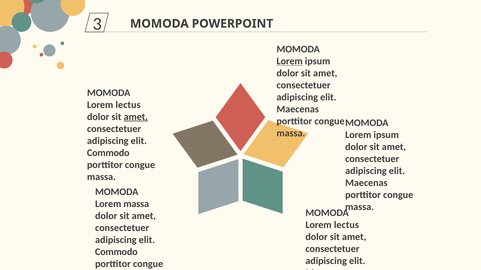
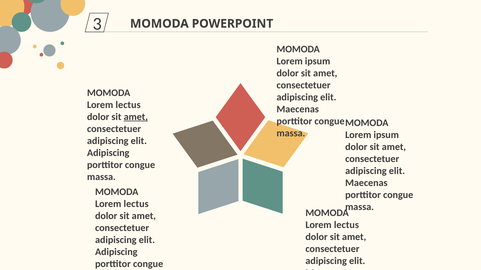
Lorem at (290, 61) underline: present -> none
Commodo at (108, 153): Commodo -> Adipiscing
massa at (136, 204): massa -> lectus
Commodo at (116, 252): Commodo -> Adipiscing
